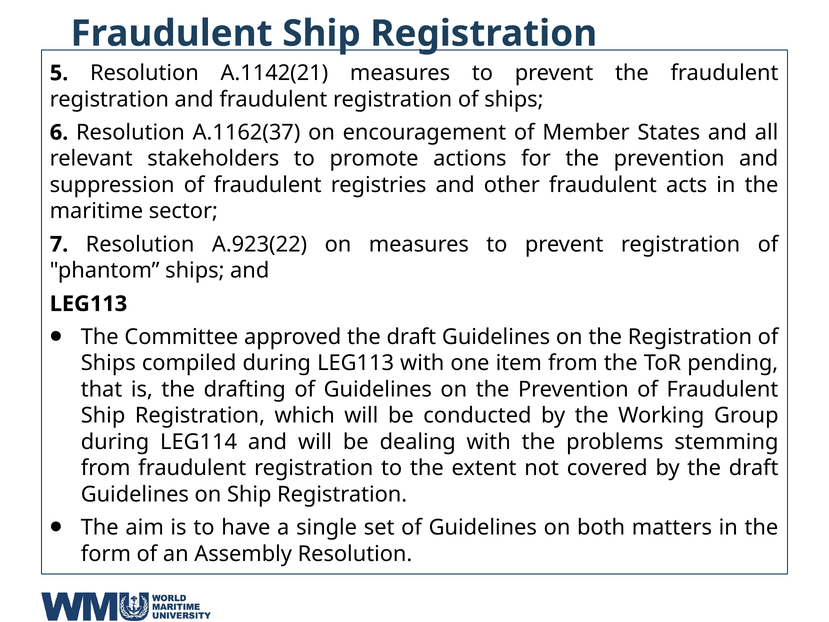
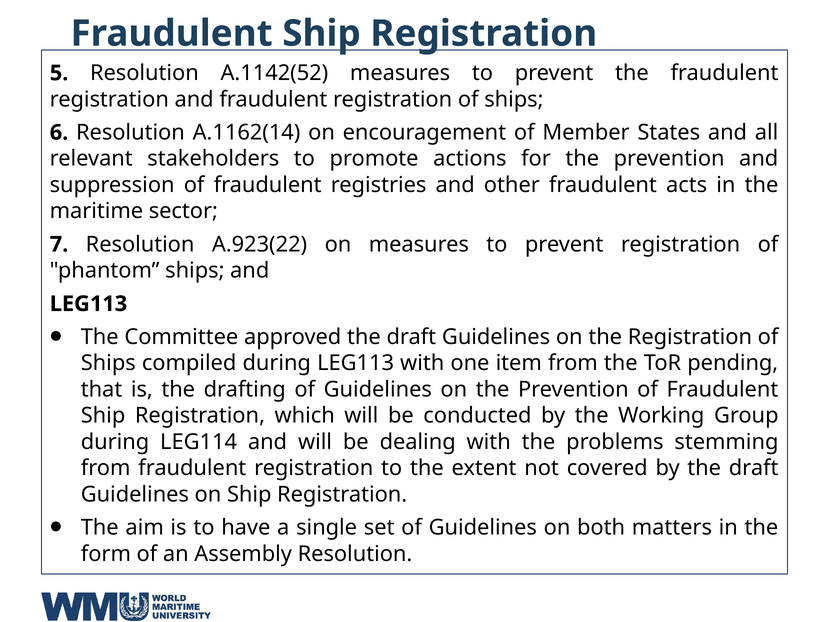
A.1142(21: A.1142(21 -> A.1142(52
A.1162(37: A.1162(37 -> A.1162(14
